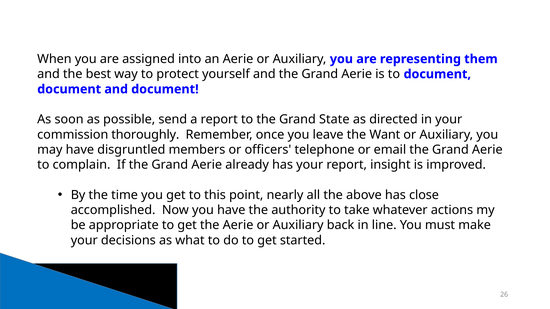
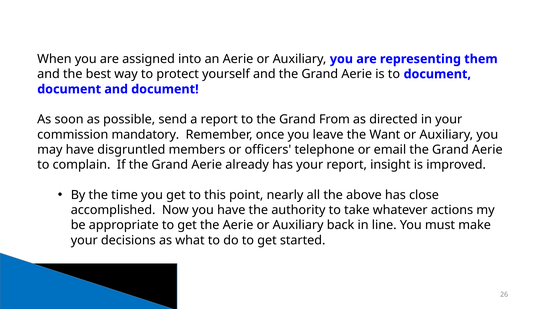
State: State -> From
thoroughly: thoroughly -> mandatory
